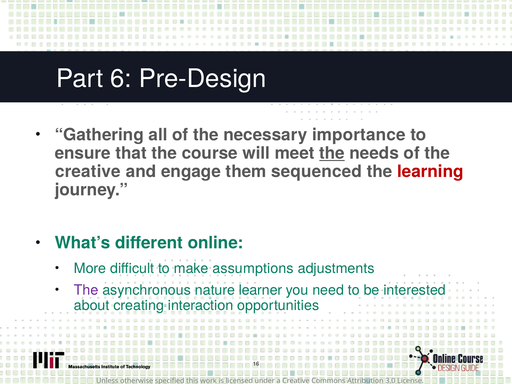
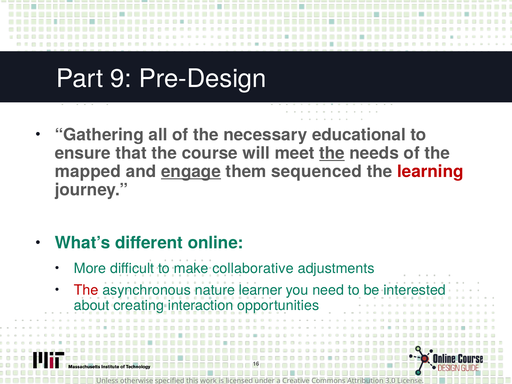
6: 6 -> 9
importance: importance -> educational
creative at (88, 172): creative -> mapped
engage underline: none -> present
assumptions: assumptions -> collaborative
The at (86, 290) colour: purple -> red
